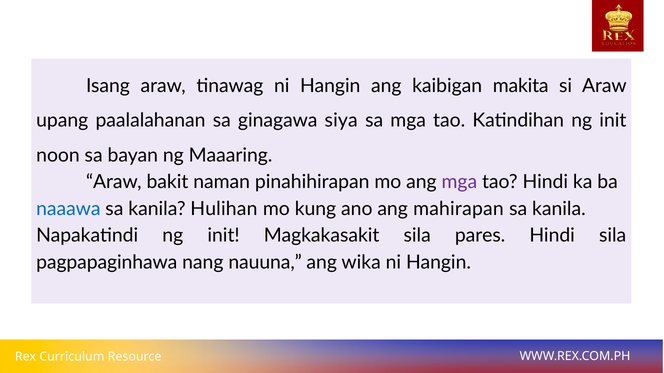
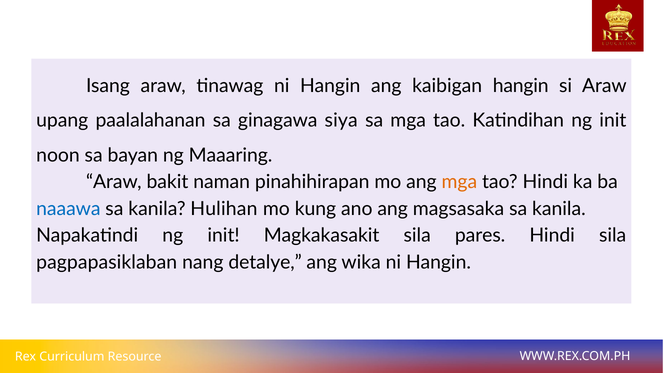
kaibigan makita: makita -> hangin
mga at (459, 182) colour: purple -> orange
mahirapan: mahirapan -> magsasaka
pagpapaginhawa: pagpapaginhawa -> pagpapasiklaban
nauuna: nauuna -> detalye
